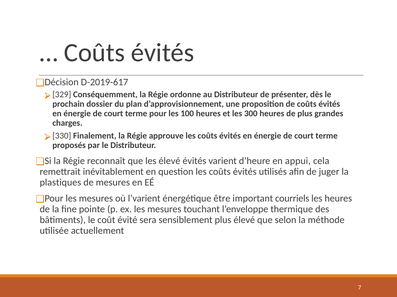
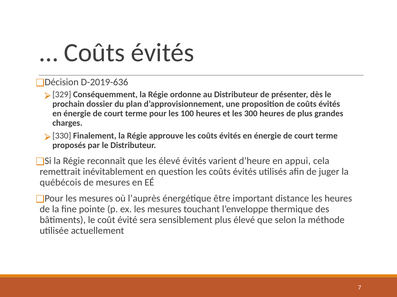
D-2019-617: D-2019-617 -> D-2019-636
plastiques: plastiques -> québécois
l’varient: l’varient -> l’auprès
courriels: courriels -> distance
